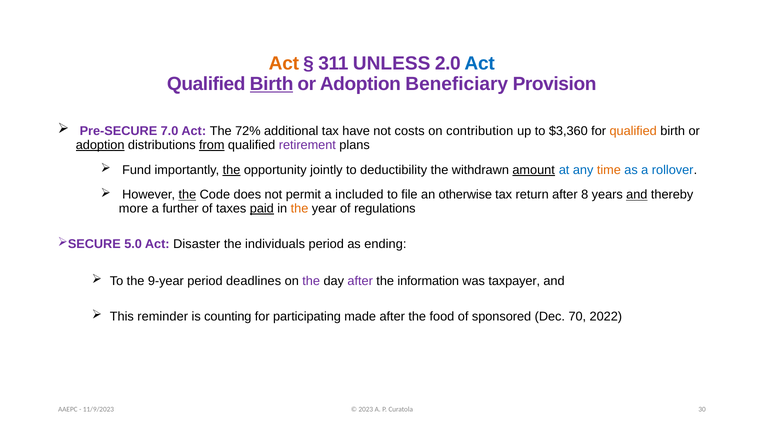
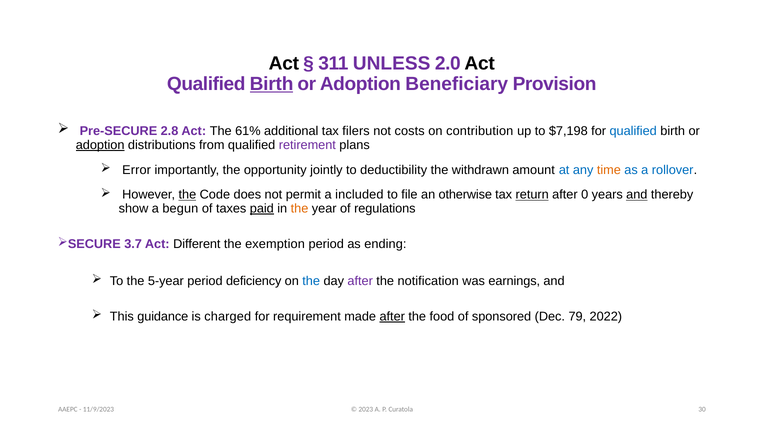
Act at (284, 63) colour: orange -> black
Act at (480, 63) colour: blue -> black
7.0: 7.0 -> 2.8
72%: 72% -> 61%
have: have -> filers
$3,360: $3,360 -> $7,198
qualified at (633, 131) colour: orange -> blue
from underline: present -> none
Fund: Fund -> Error
the at (232, 170) underline: present -> none
amount underline: present -> none
return underline: none -> present
8: 8 -> 0
more: more -> show
further: further -> begun
5.0: 5.0 -> 3.7
Disaster: Disaster -> Different
individuals: individuals -> exemption
9-year: 9-year -> 5-year
deadlines: deadlines -> deficiency
the at (311, 281) colour: purple -> blue
information: information -> notification
taxpayer: taxpayer -> earnings
reminder: reminder -> guidance
counting: counting -> charged
participating: participating -> requirement
after at (392, 317) underline: none -> present
70: 70 -> 79
